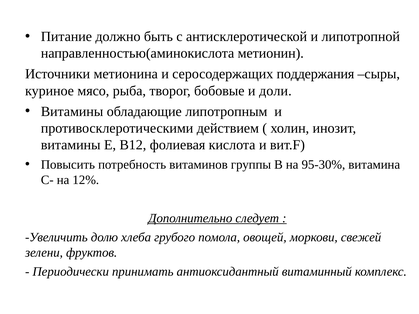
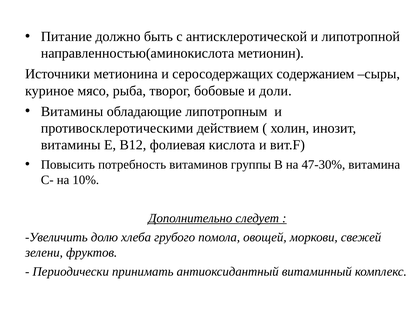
поддержания: поддержания -> содержанием
95-30%: 95-30% -> 47-30%
12%: 12% -> 10%
